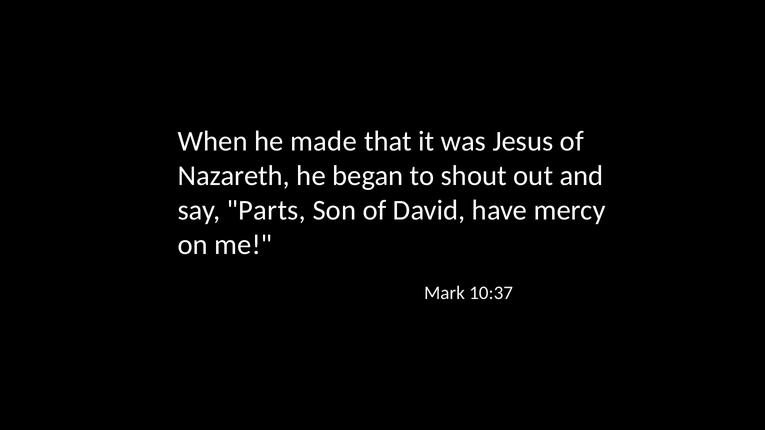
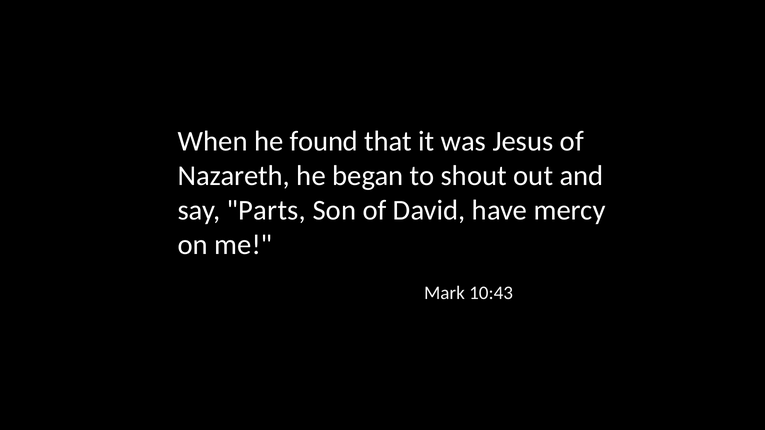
made: made -> found
10:37: 10:37 -> 10:43
